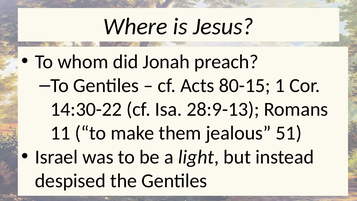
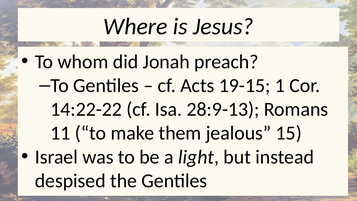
80-15: 80-15 -> 19-15
14:30-22: 14:30-22 -> 14:22-22
51: 51 -> 15
